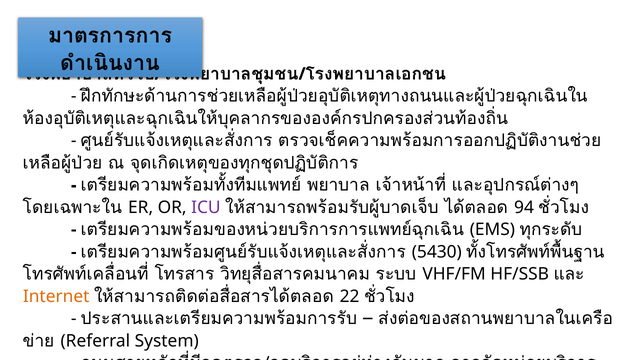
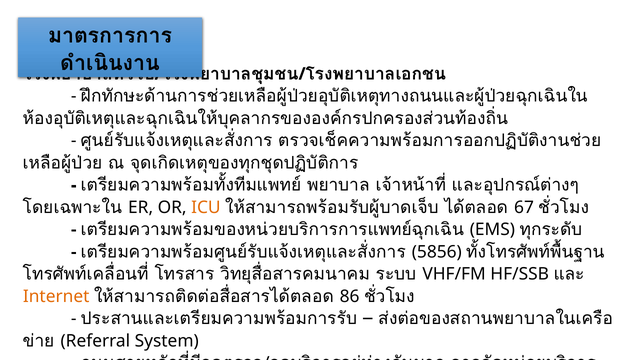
ICU colour: purple -> orange
94: 94 -> 67
5430: 5430 -> 5856
22: 22 -> 86
